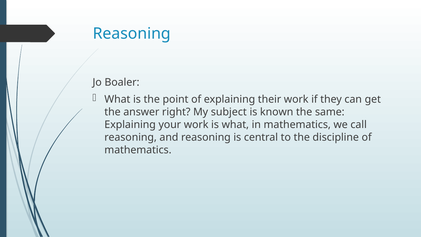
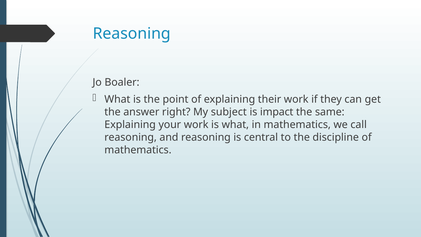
known: known -> impact
